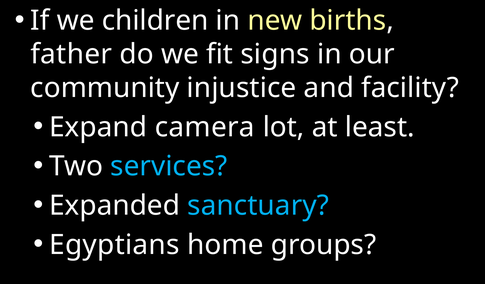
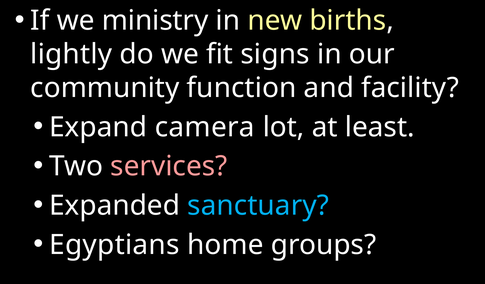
children: children -> ministry
father: father -> lightly
injustice: injustice -> function
services colour: light blue -> pink
